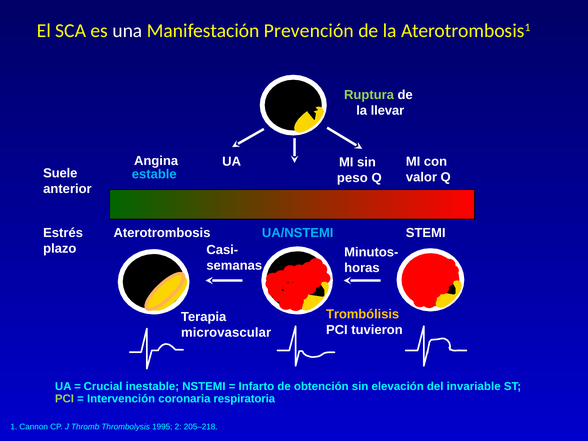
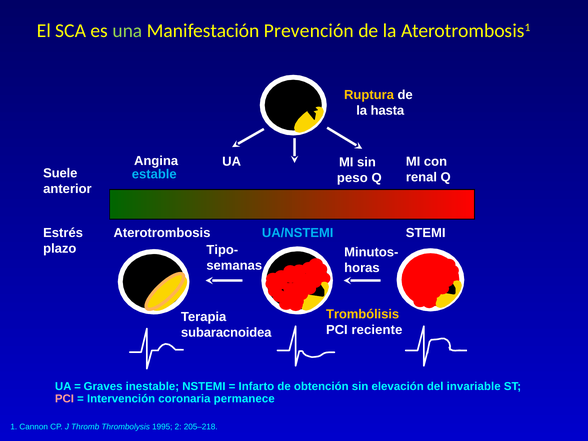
una colour: white -> light green
Ruptura colour: light green -> yellow
llevar: llevar -> hasta
valor: valor -> renal
Casi-: Casi- -> Tipo-
tuvieron: tuvieron -> reciente
microvascular: microvascular -> subaracnoidea
Crucial: Crucial -> Graves
PCI at (64, 399) colour: light green -> pink
respiratoria: respiratoria -> permanece
